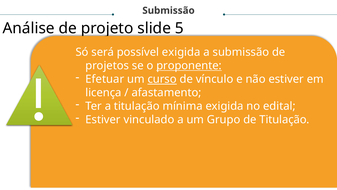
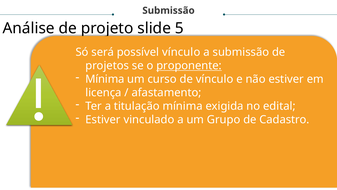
possível exigida: exigida -> vínculo
Efetuar at (105, 79): Efetuar -> Mínima
curso underline: present -> none
de Titulação: Titulação -> Cadastro
